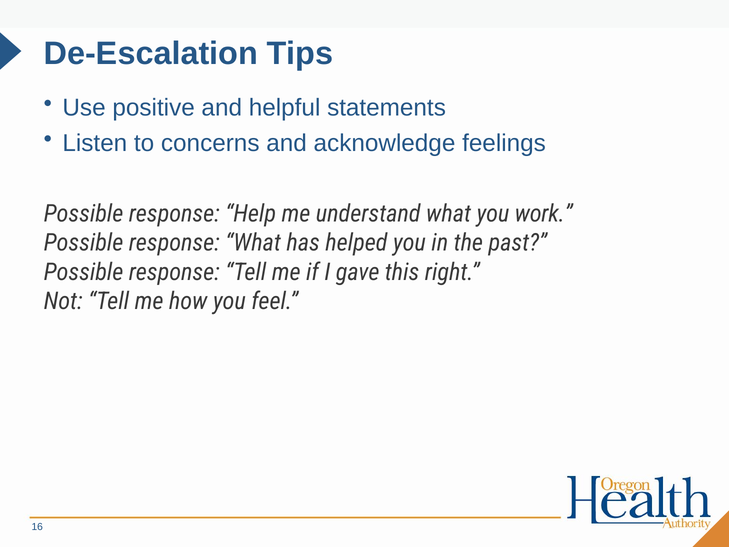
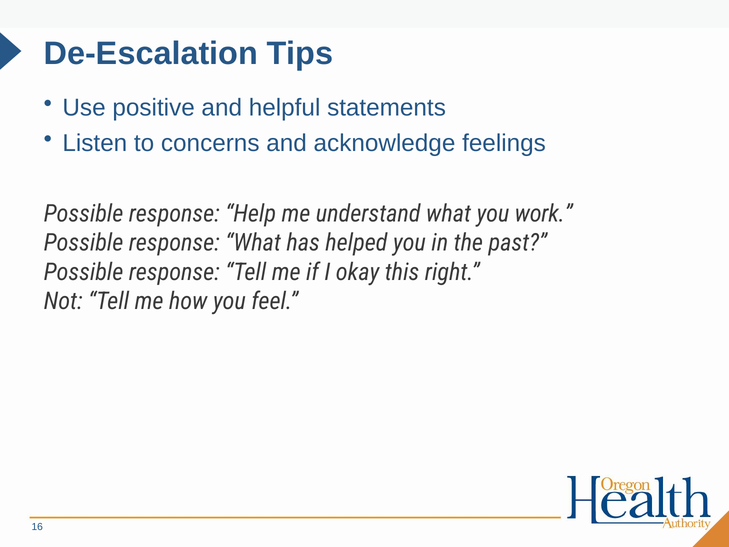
gave: gave -> okay
